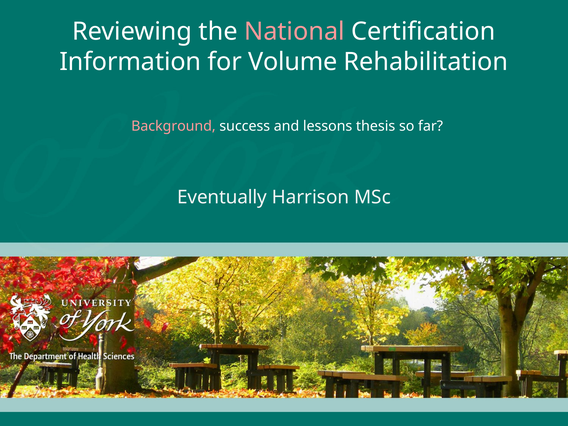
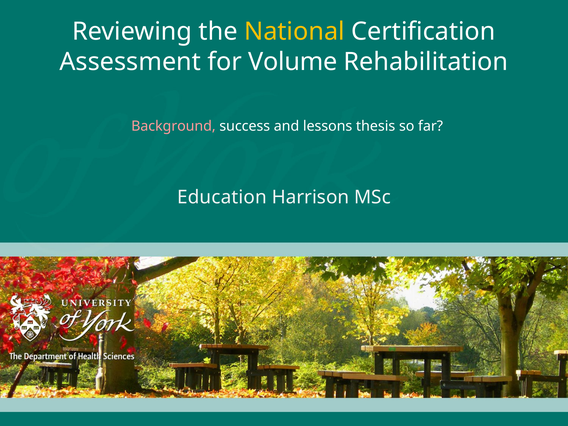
National colour: pink -> yellow
Information: Information -> Assessment
Eventually: Eventually -> Education
